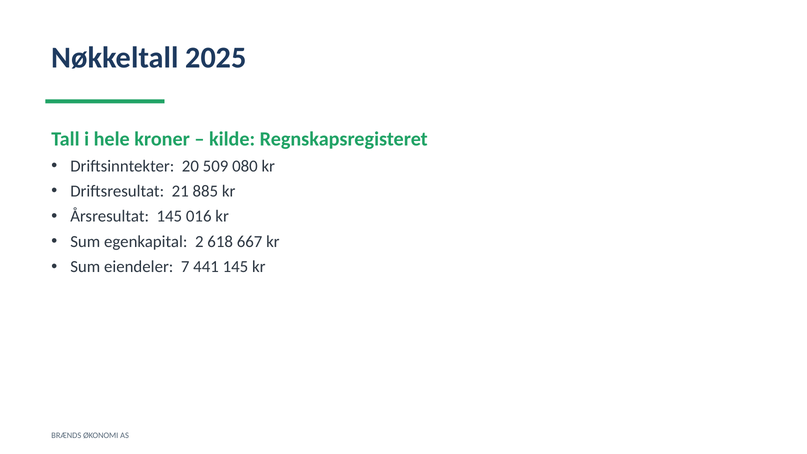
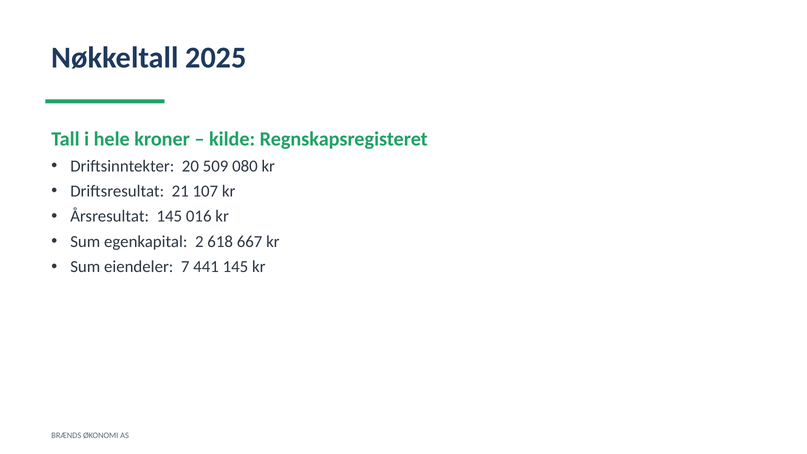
885: 885 -> 107
